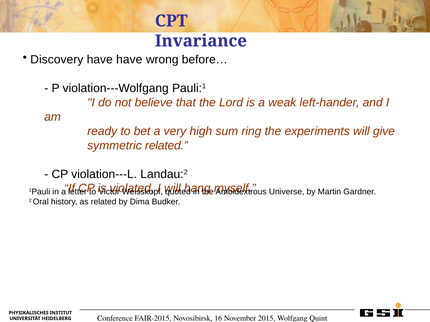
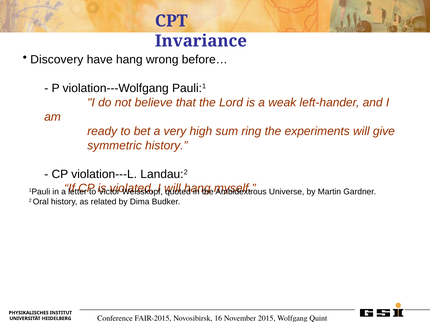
have have: have -> hang
symmetric related: related -> history
